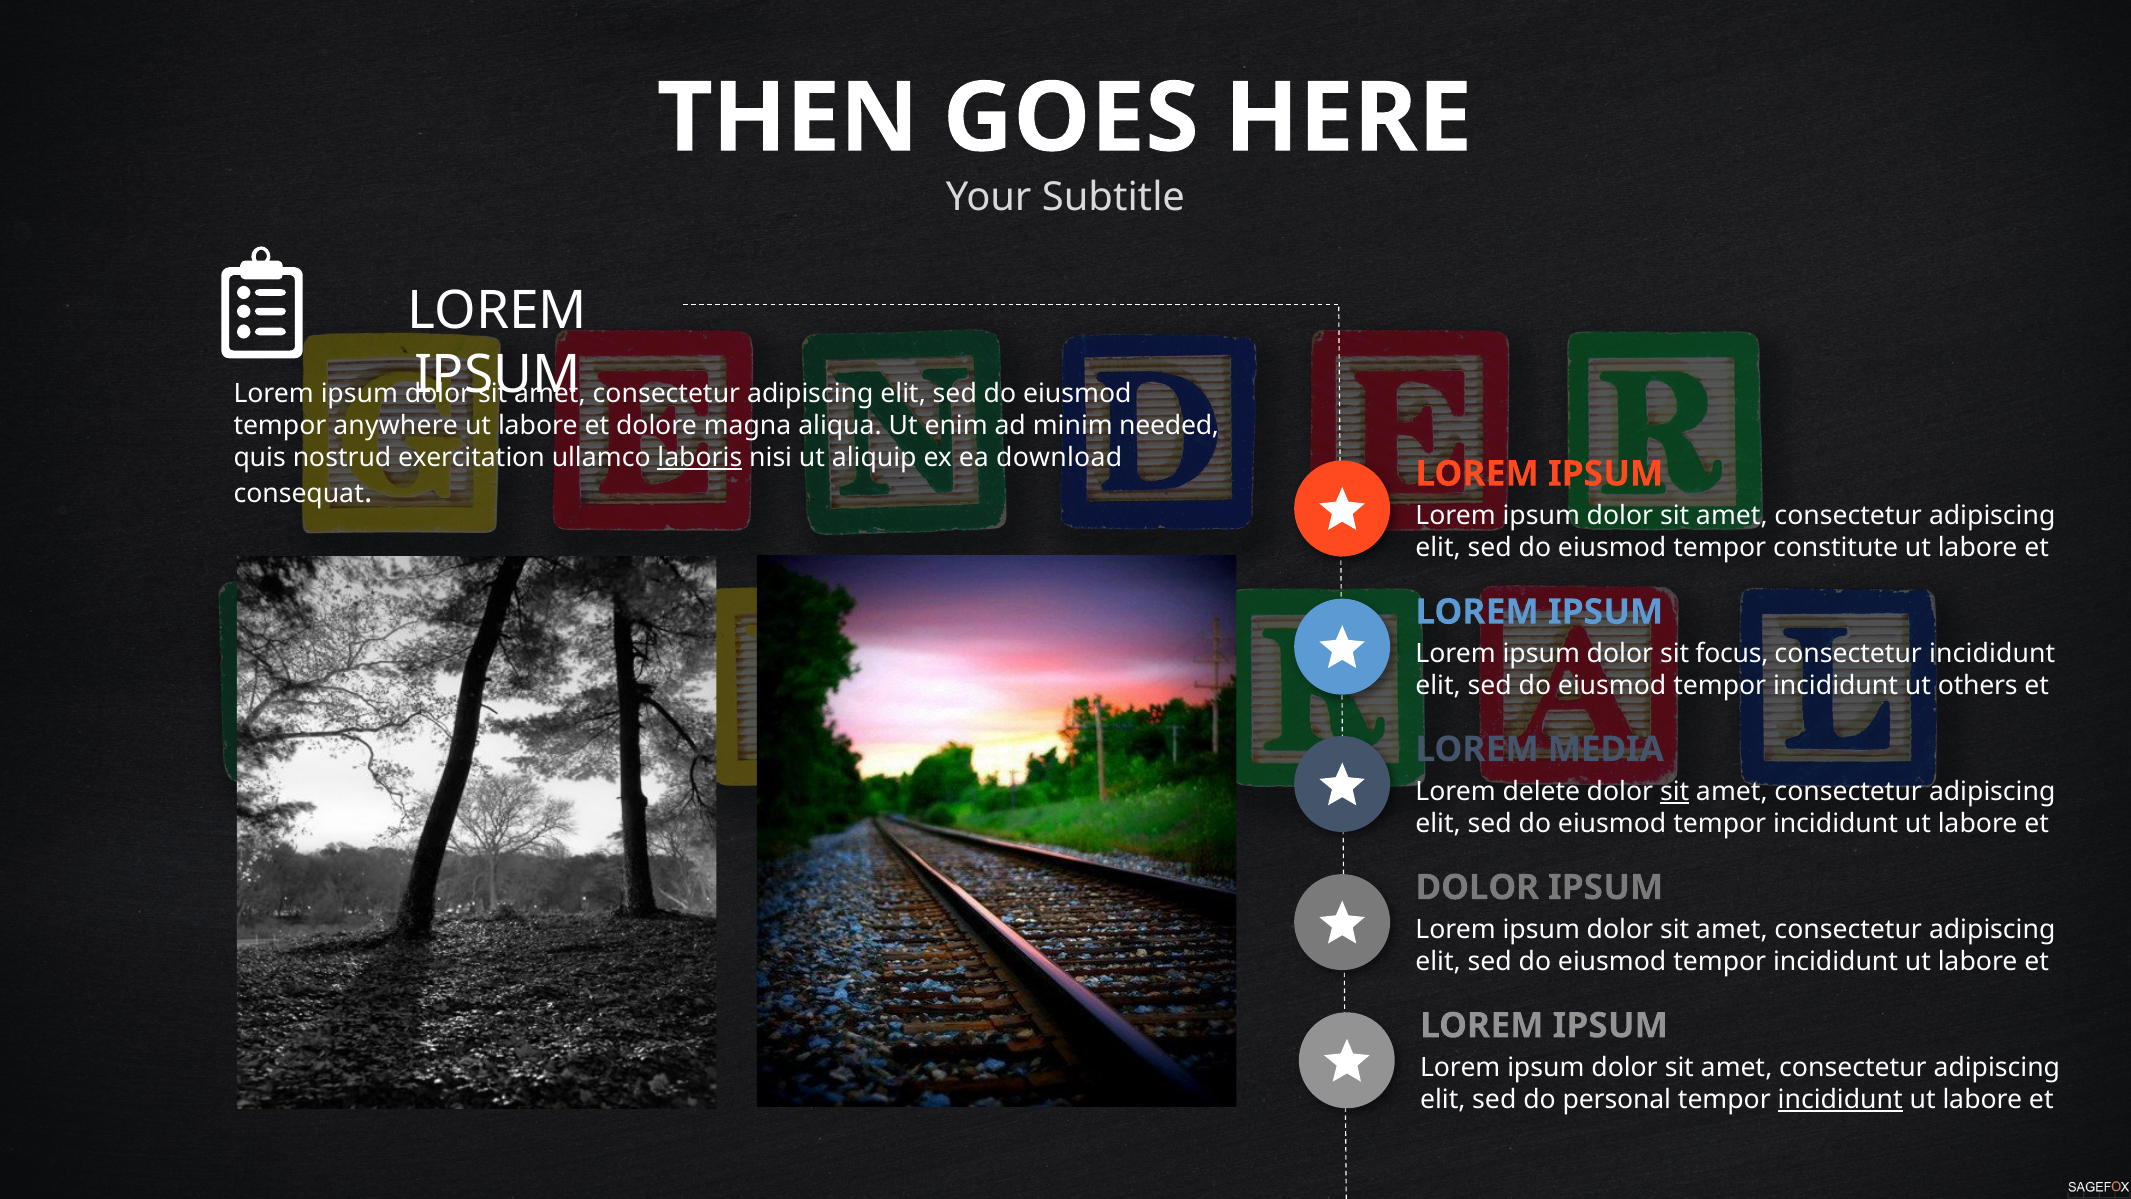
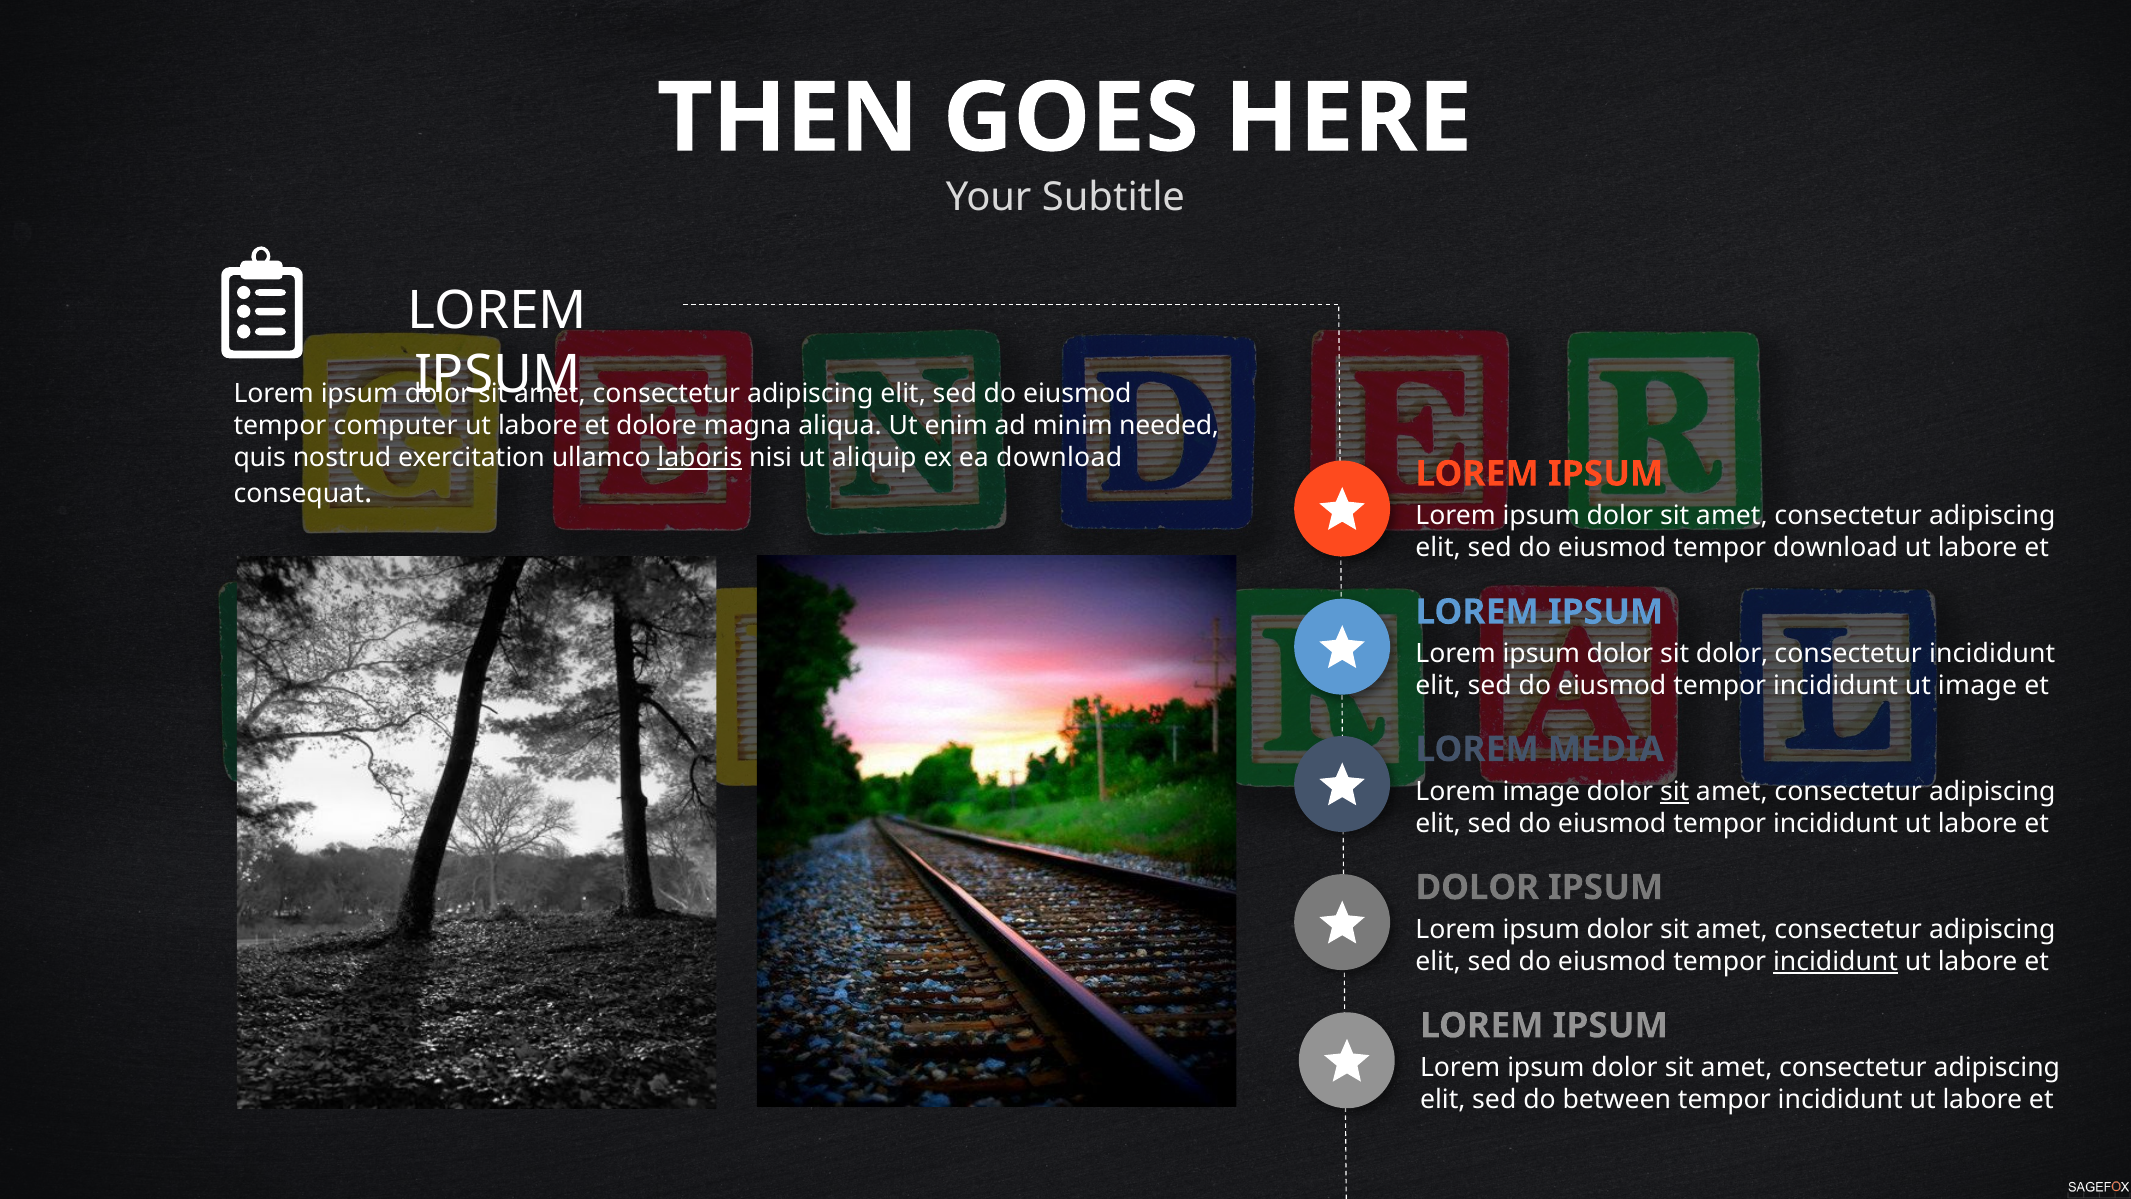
anywhere: anywhere -> computer
tempor constitute: constitute -> download
sit focus: focus -> dolor
ut others: others -> image
Lorem delete: delete -> image
incididunt at (1836, 961) underline: none -> present
personal: personal -> between
incididunt at (1840, 1099) underline: present -> none
